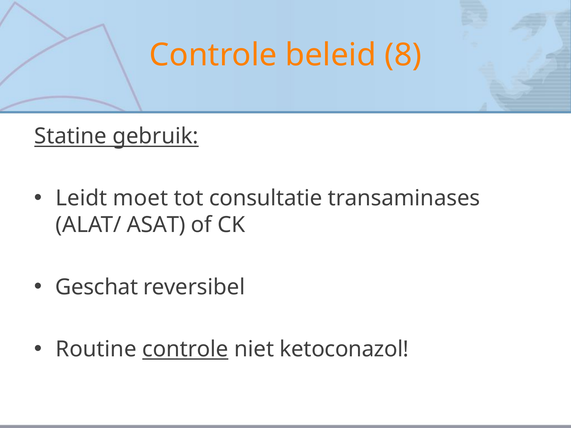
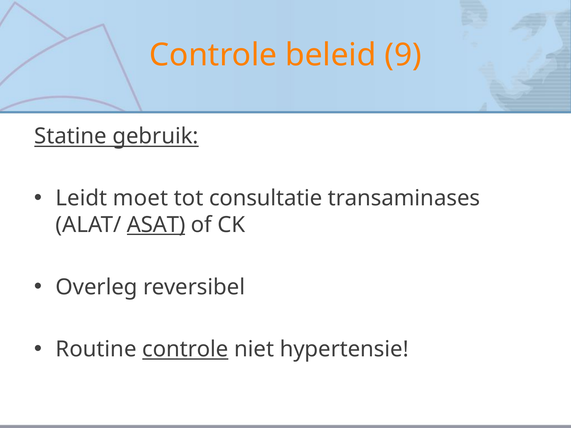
8: 8 -> 9
ASAT underline: none -> present
Geschat: Geschat -> Overleg
ketoconazol: ketoconazol -> hypertensie
